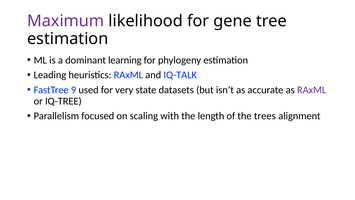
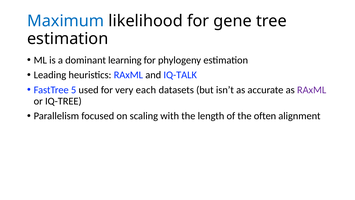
Maximum colour: purple -> blue
9: 9 -> 5
state: state -> each
trees: trees -> often
